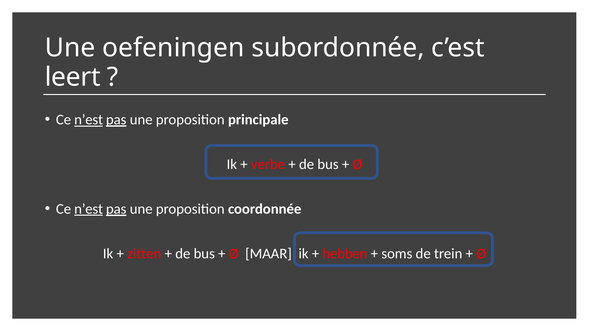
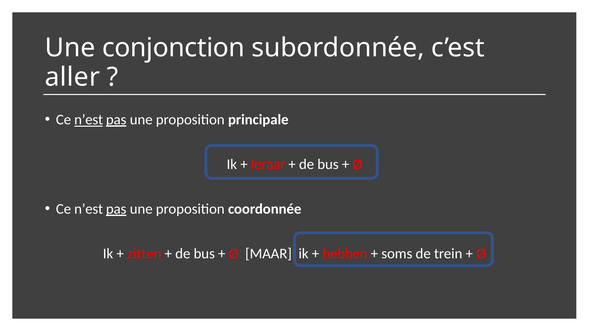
oefeningen: oefeningen -> conjonction
leert: leert -> aller
verbe: verbe -> leraar
n’est at (89, 209) underline: present -> none
